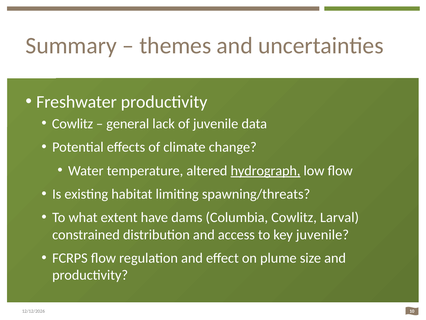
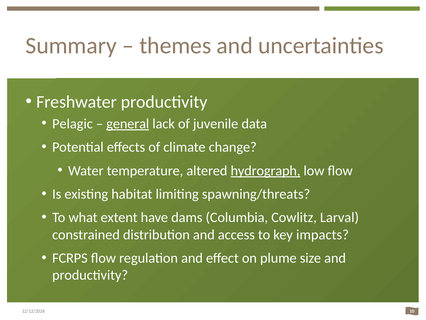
Cowlitz at (73, 124): Cowlitz -> Pelagic
general underline: none -> present
key juvenile: juvenile -> impacts
